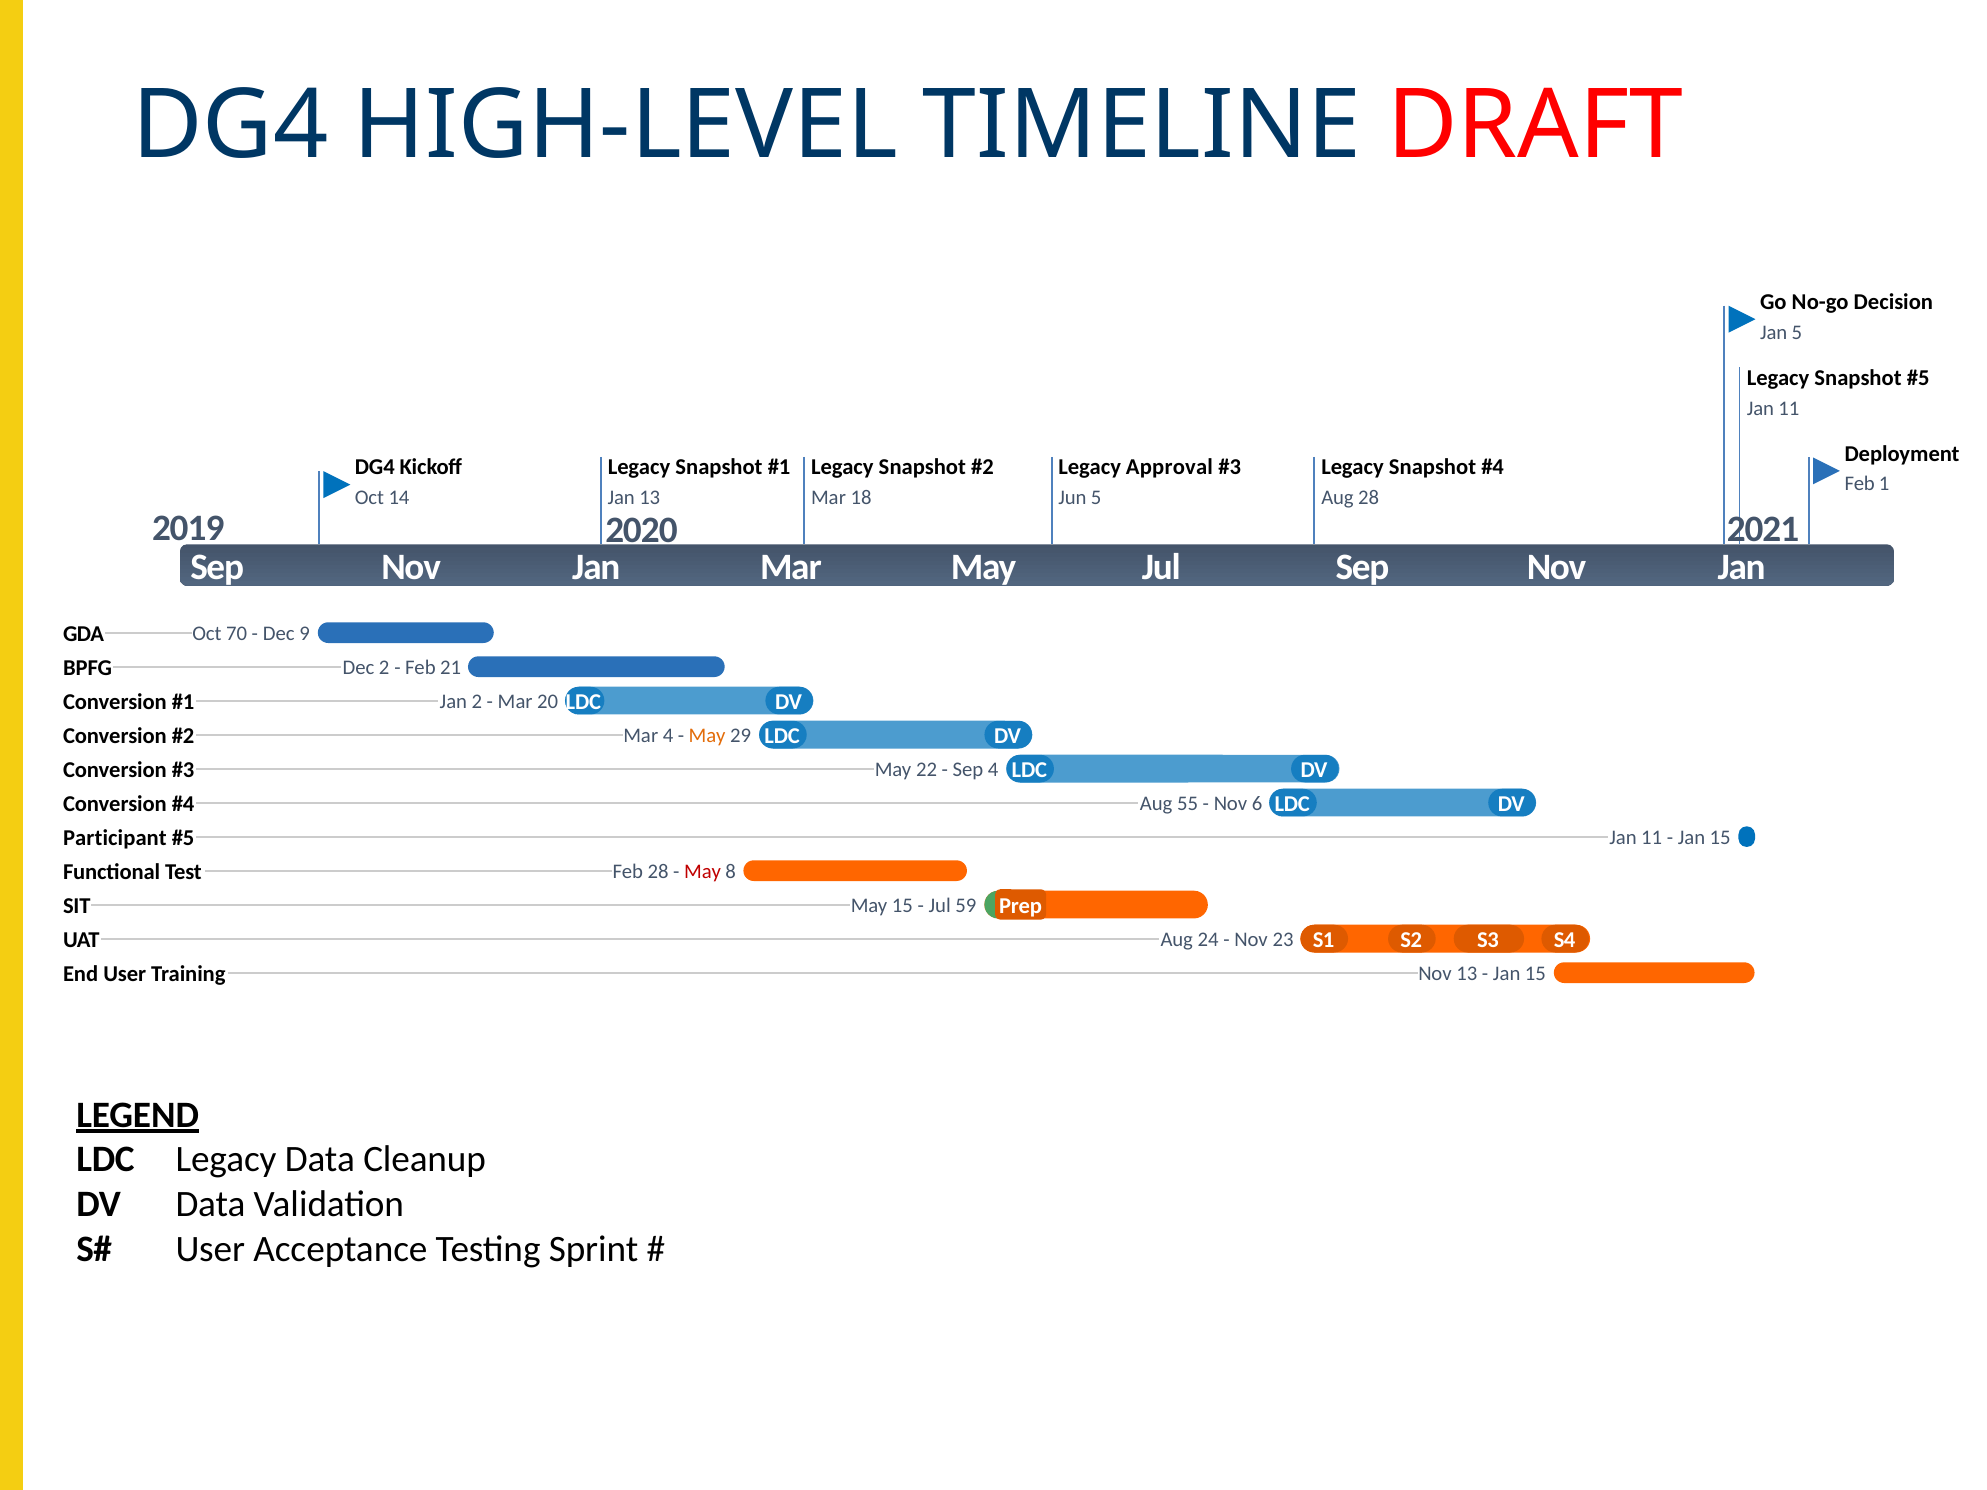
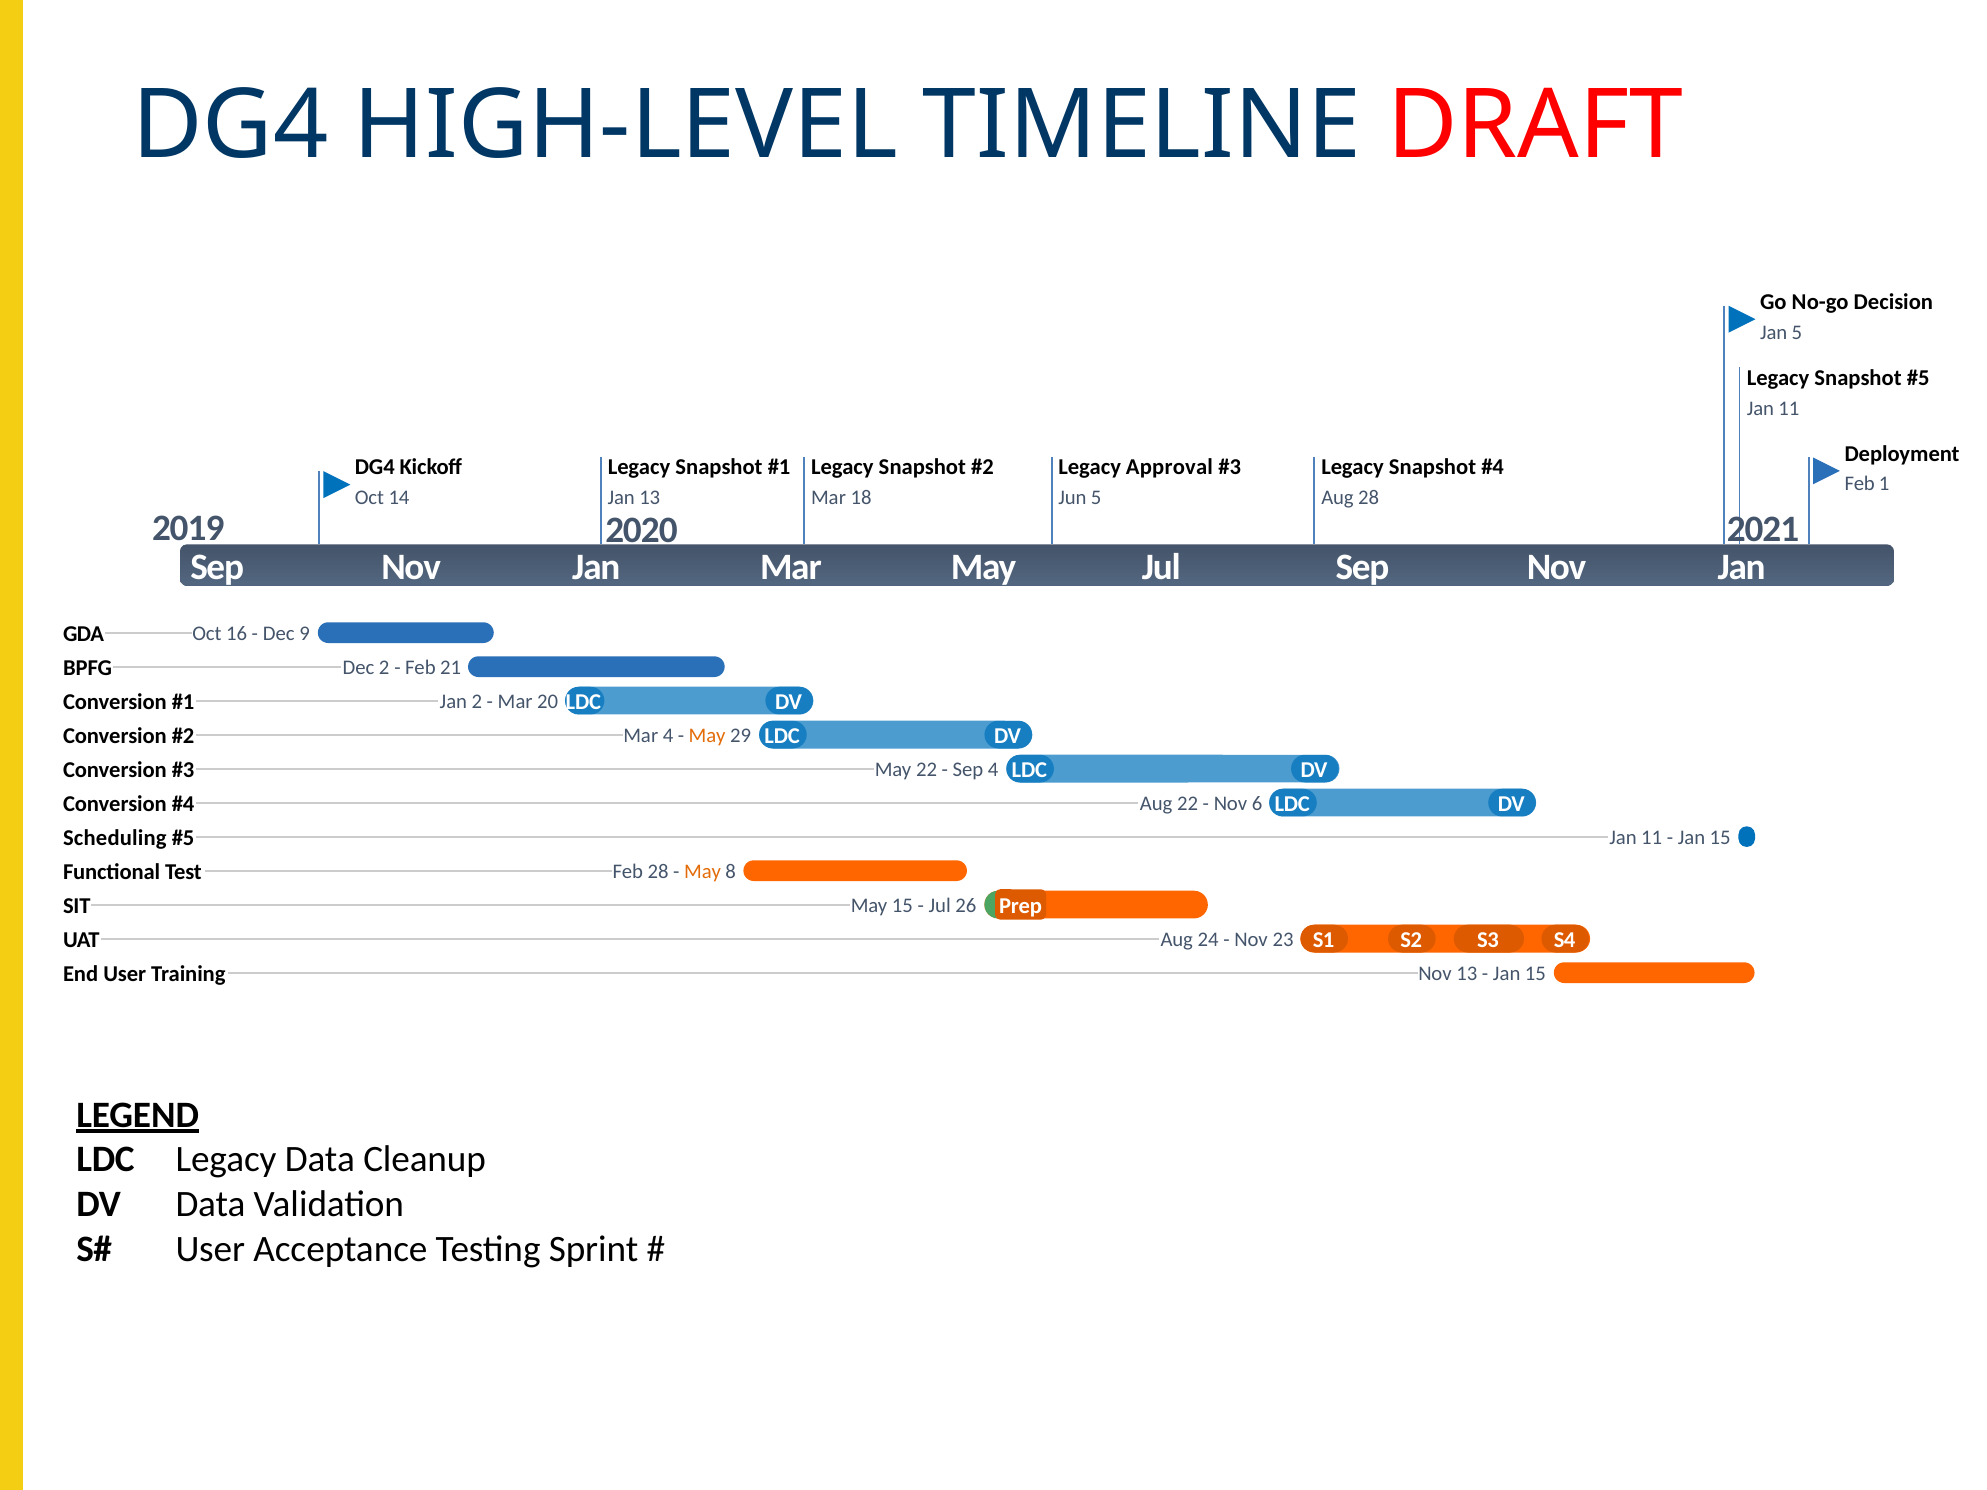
70: 70 -> 16
Aug 55: 55 -> 22
Participant: Participant -> Scheduling
May at (703, 872) colour: red -> orange
59: 59 -> 26
